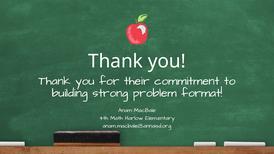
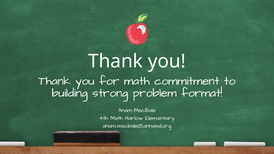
for their: their -> math
